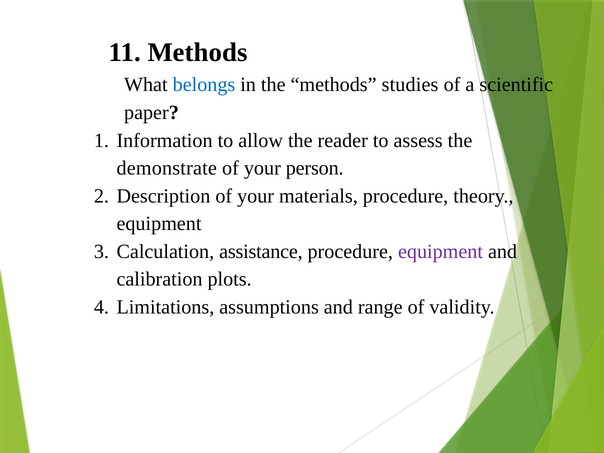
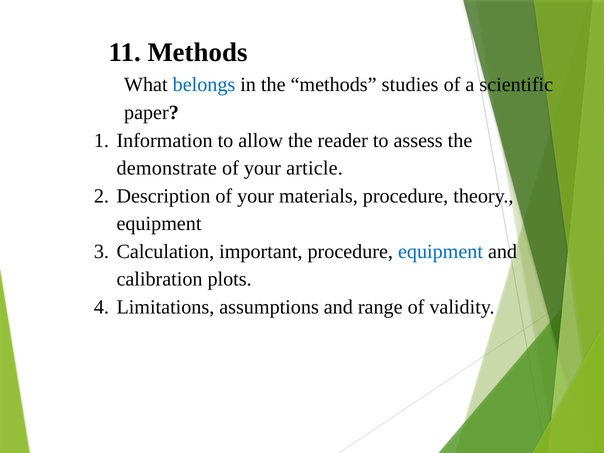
person: person -> article
assistance: assistance -> important
equipment at (440, 251) colour: purple -> blue
